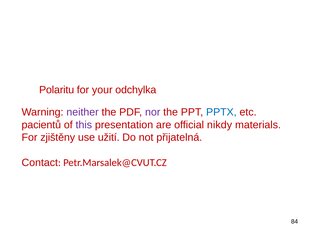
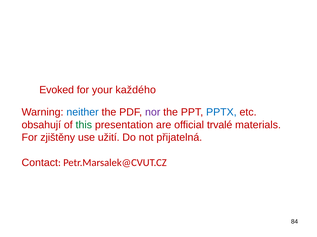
Polaritu: Polaritu -> Evoked
odchylka: odchylka -> každého
neither colour: purple -> blue
pacientů: pacientů -> obsahují
this colour: purple -> green
nikdy: nikdy -> trvalé
